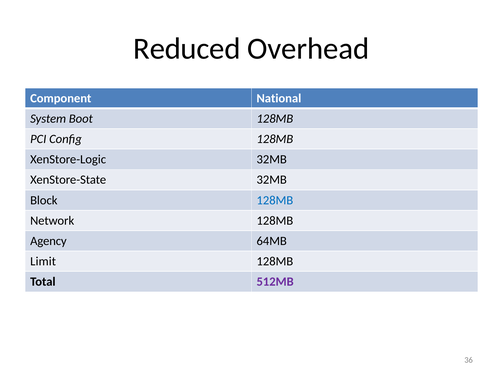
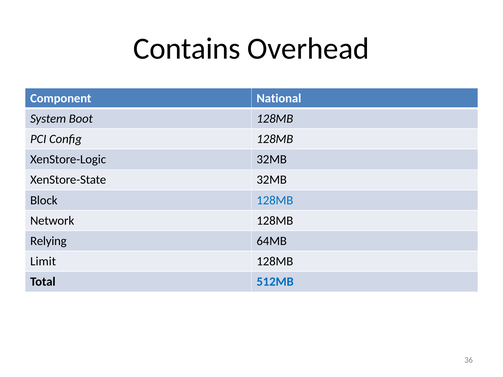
Reduced: Reduced -> Contains
Agency: Agency -> Relying
512MB colour: purple -> blue
